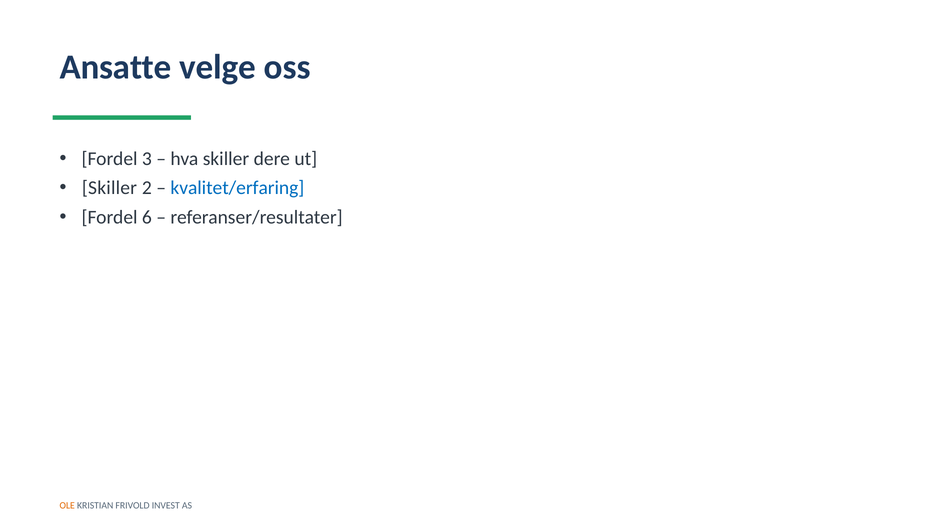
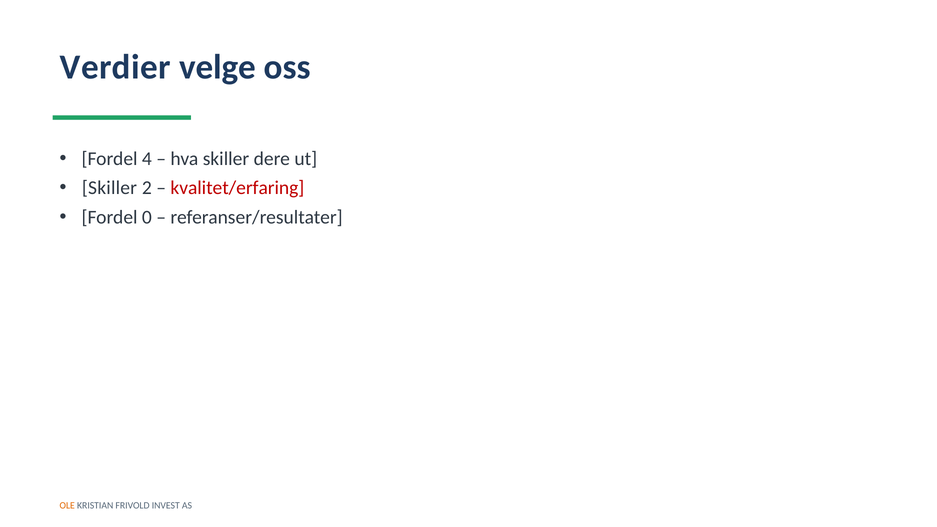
Ansatte: Ansatte -> Verdier
3: 3 -> 4
kvalitet/erfaring colour: blue -> red
6: 6 -> 0
